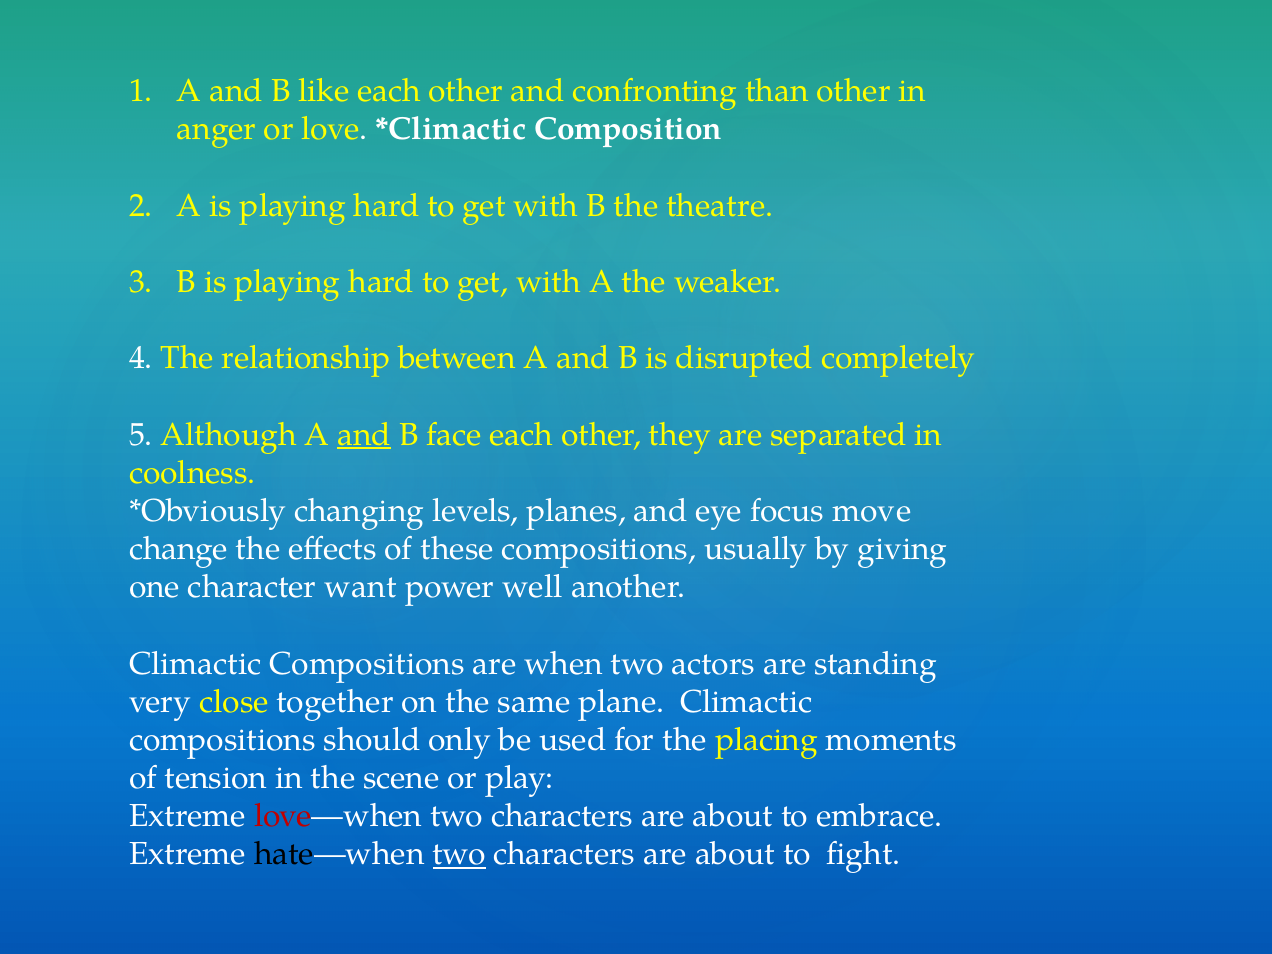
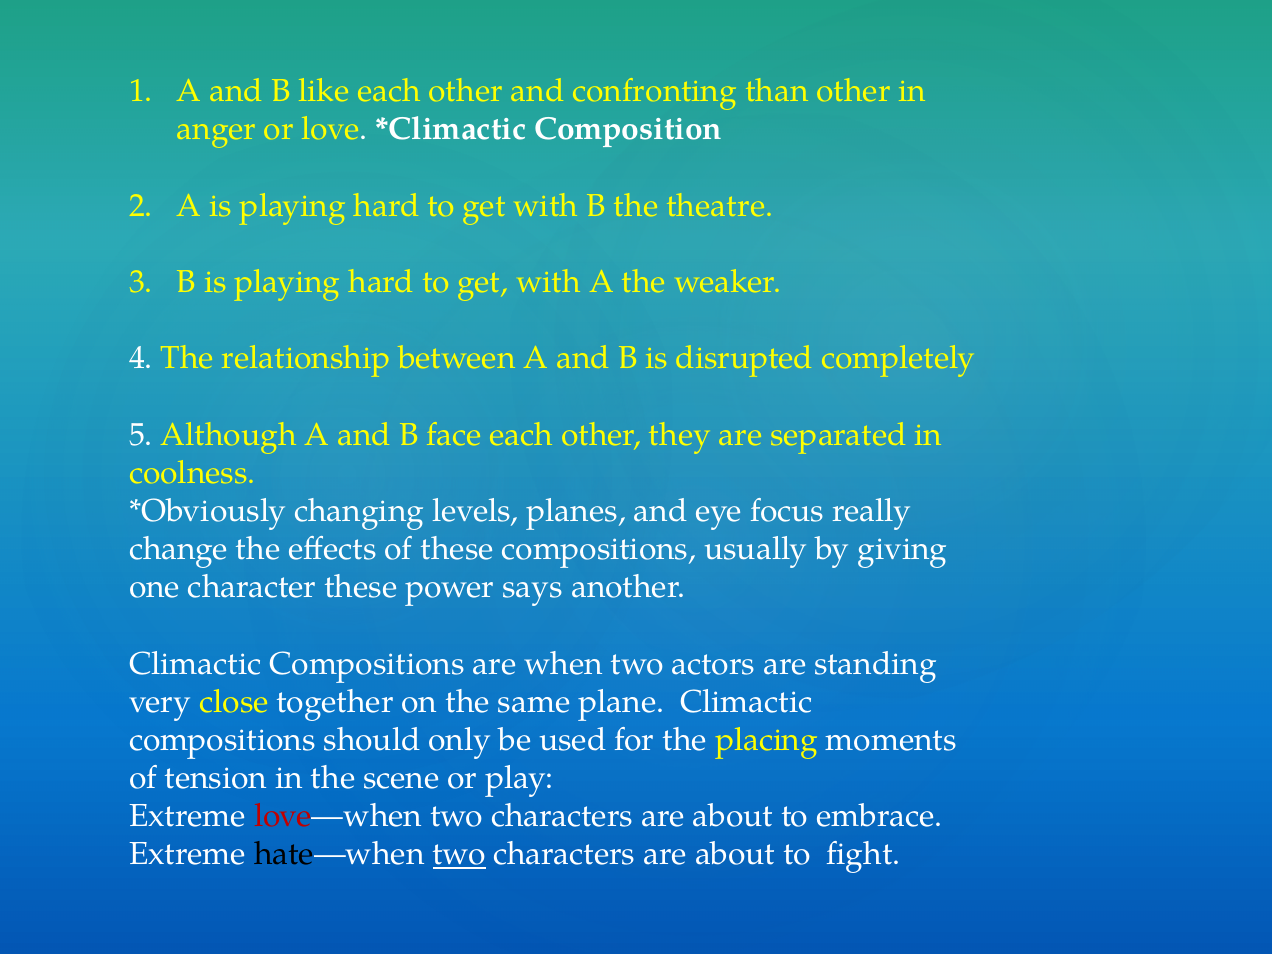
and at (364, 435) underline: present -> none
move: move -> really
character want: want -> these
well: well -> says
